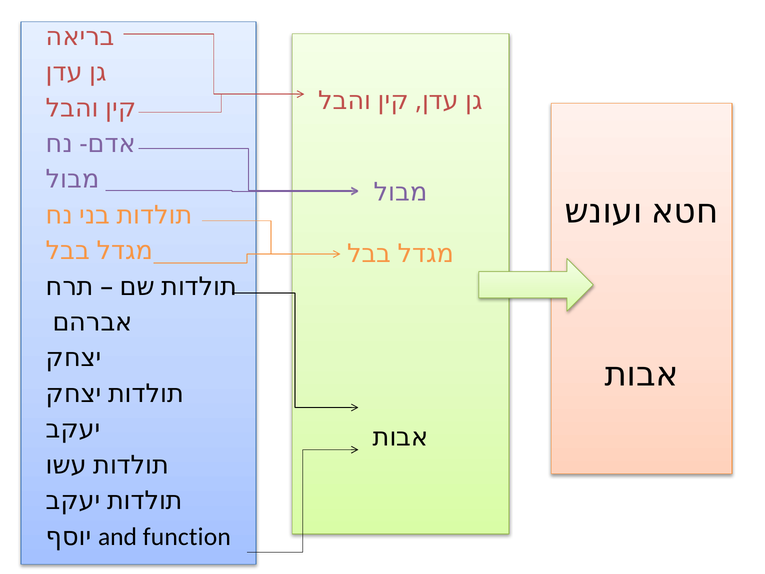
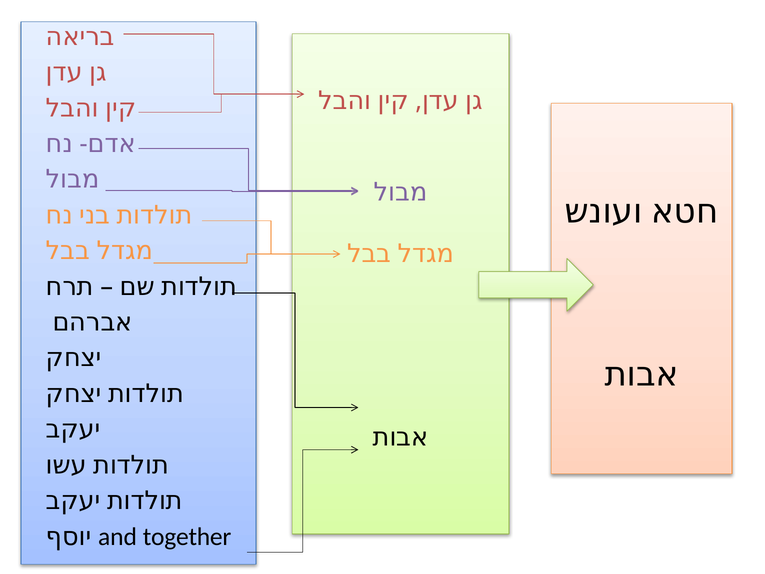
function: function -> together
